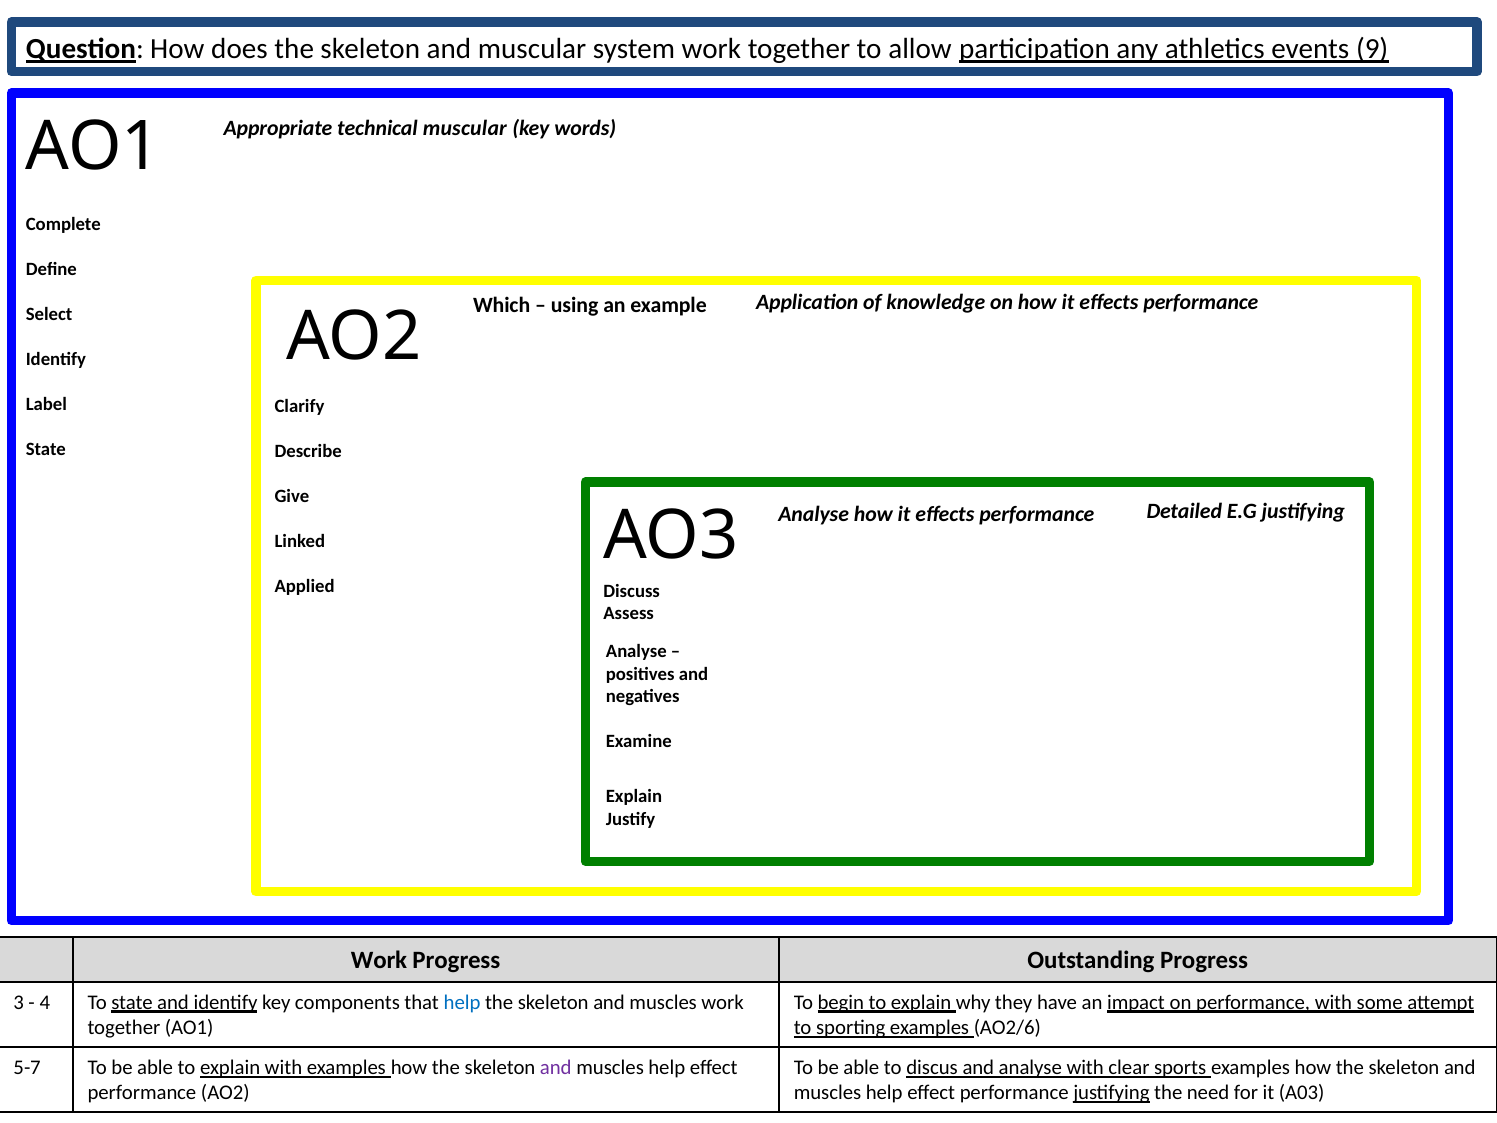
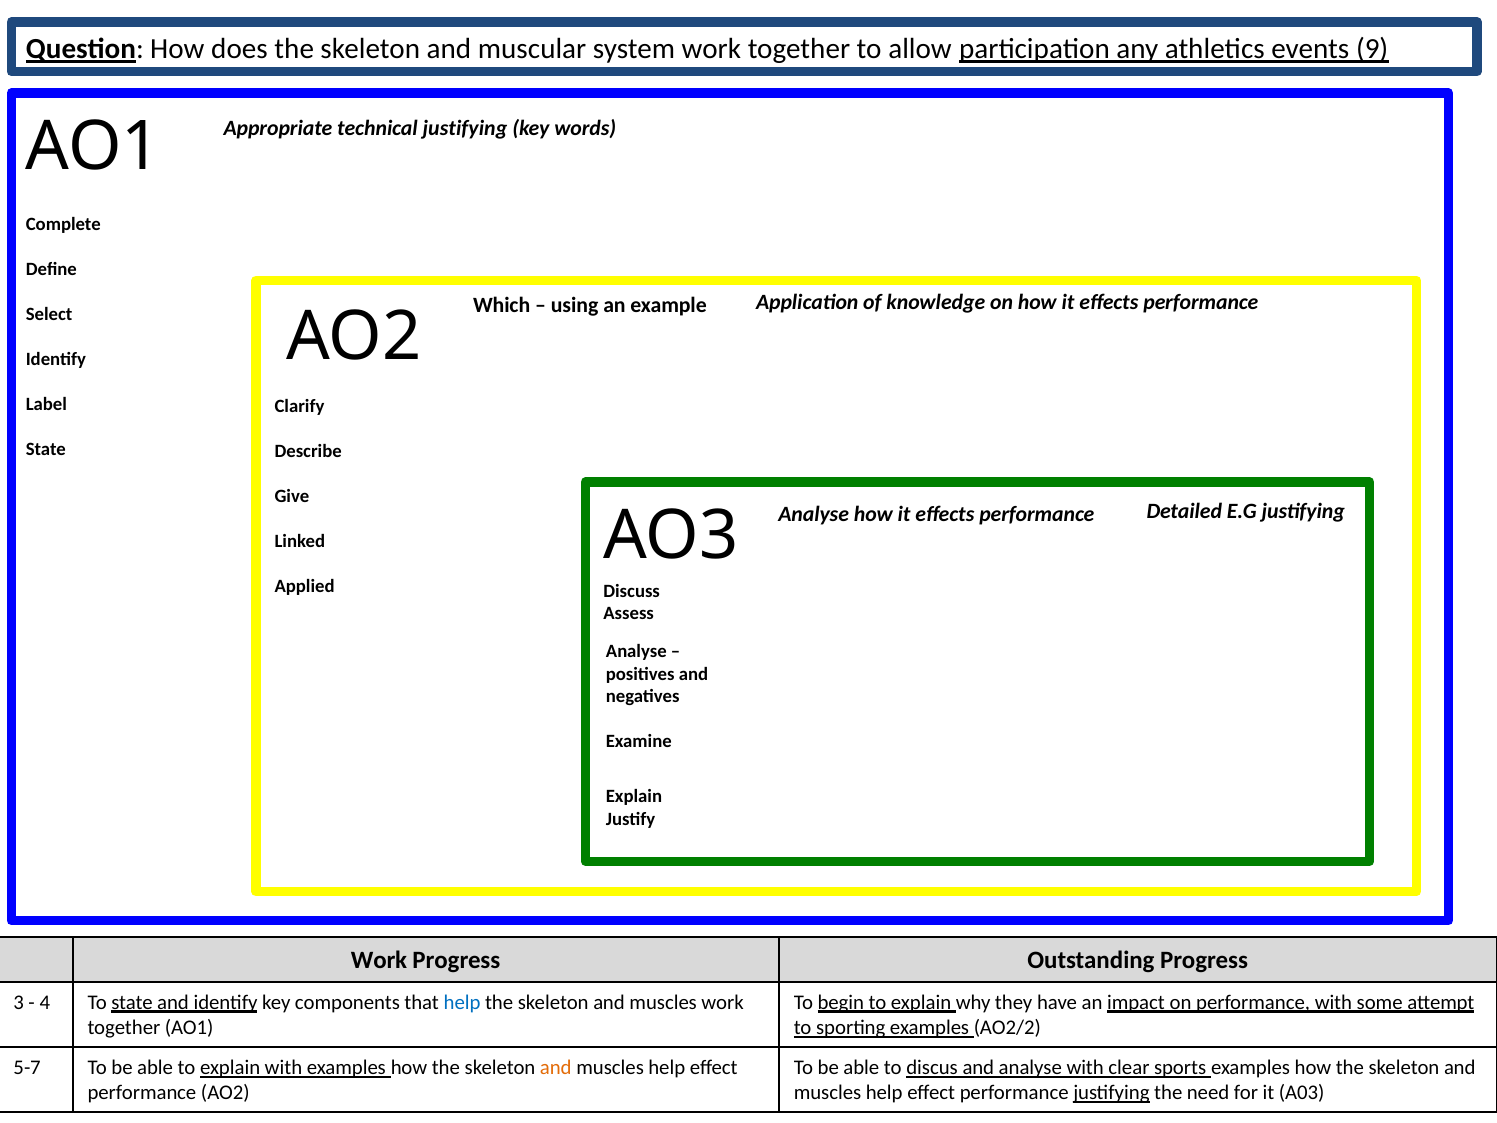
technical muscular: muscular -> justifying
AO2/6: AO2/6 -> AO2/2
and at (556, 1067) colour: purple -> orange
